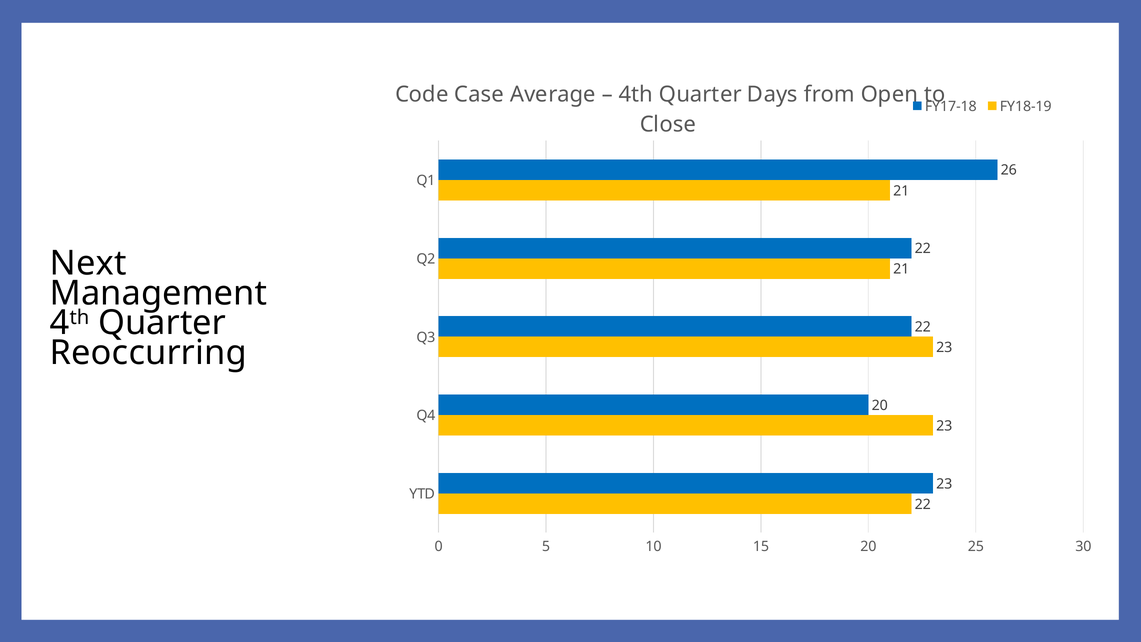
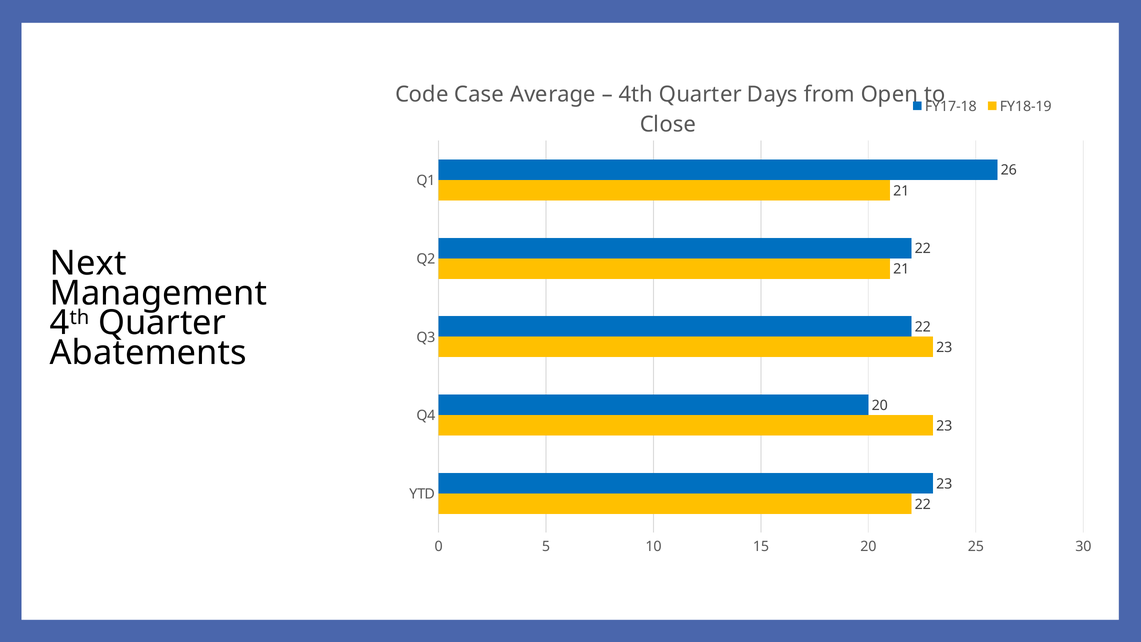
Reoccurring: Reoccurring -> Abatements
